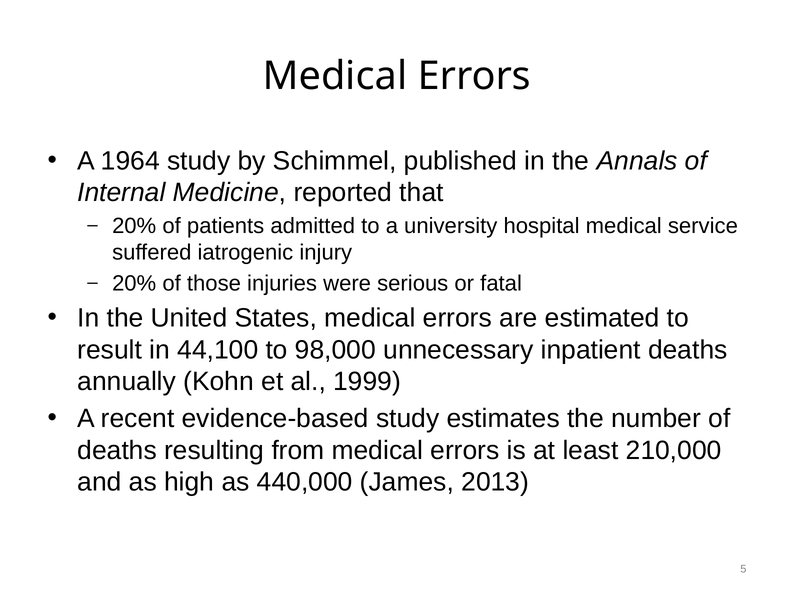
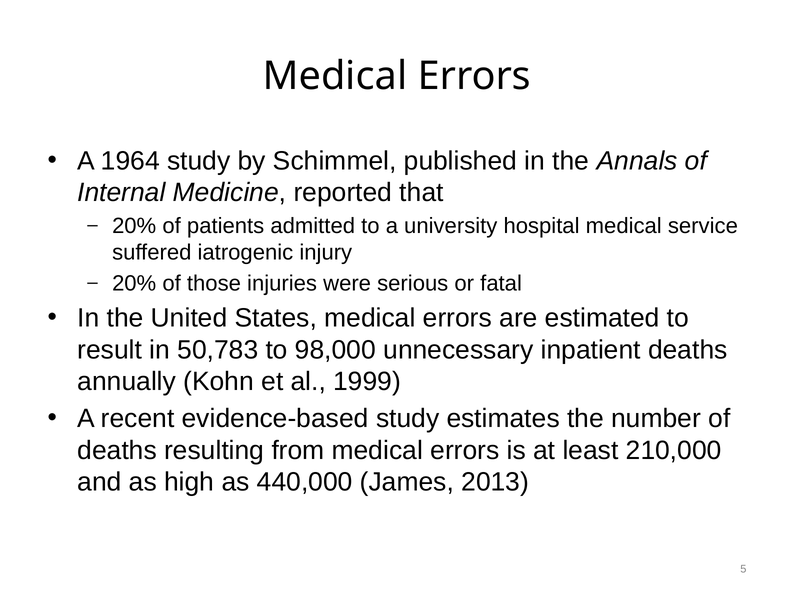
44,100: 44,100 -> 50,783
